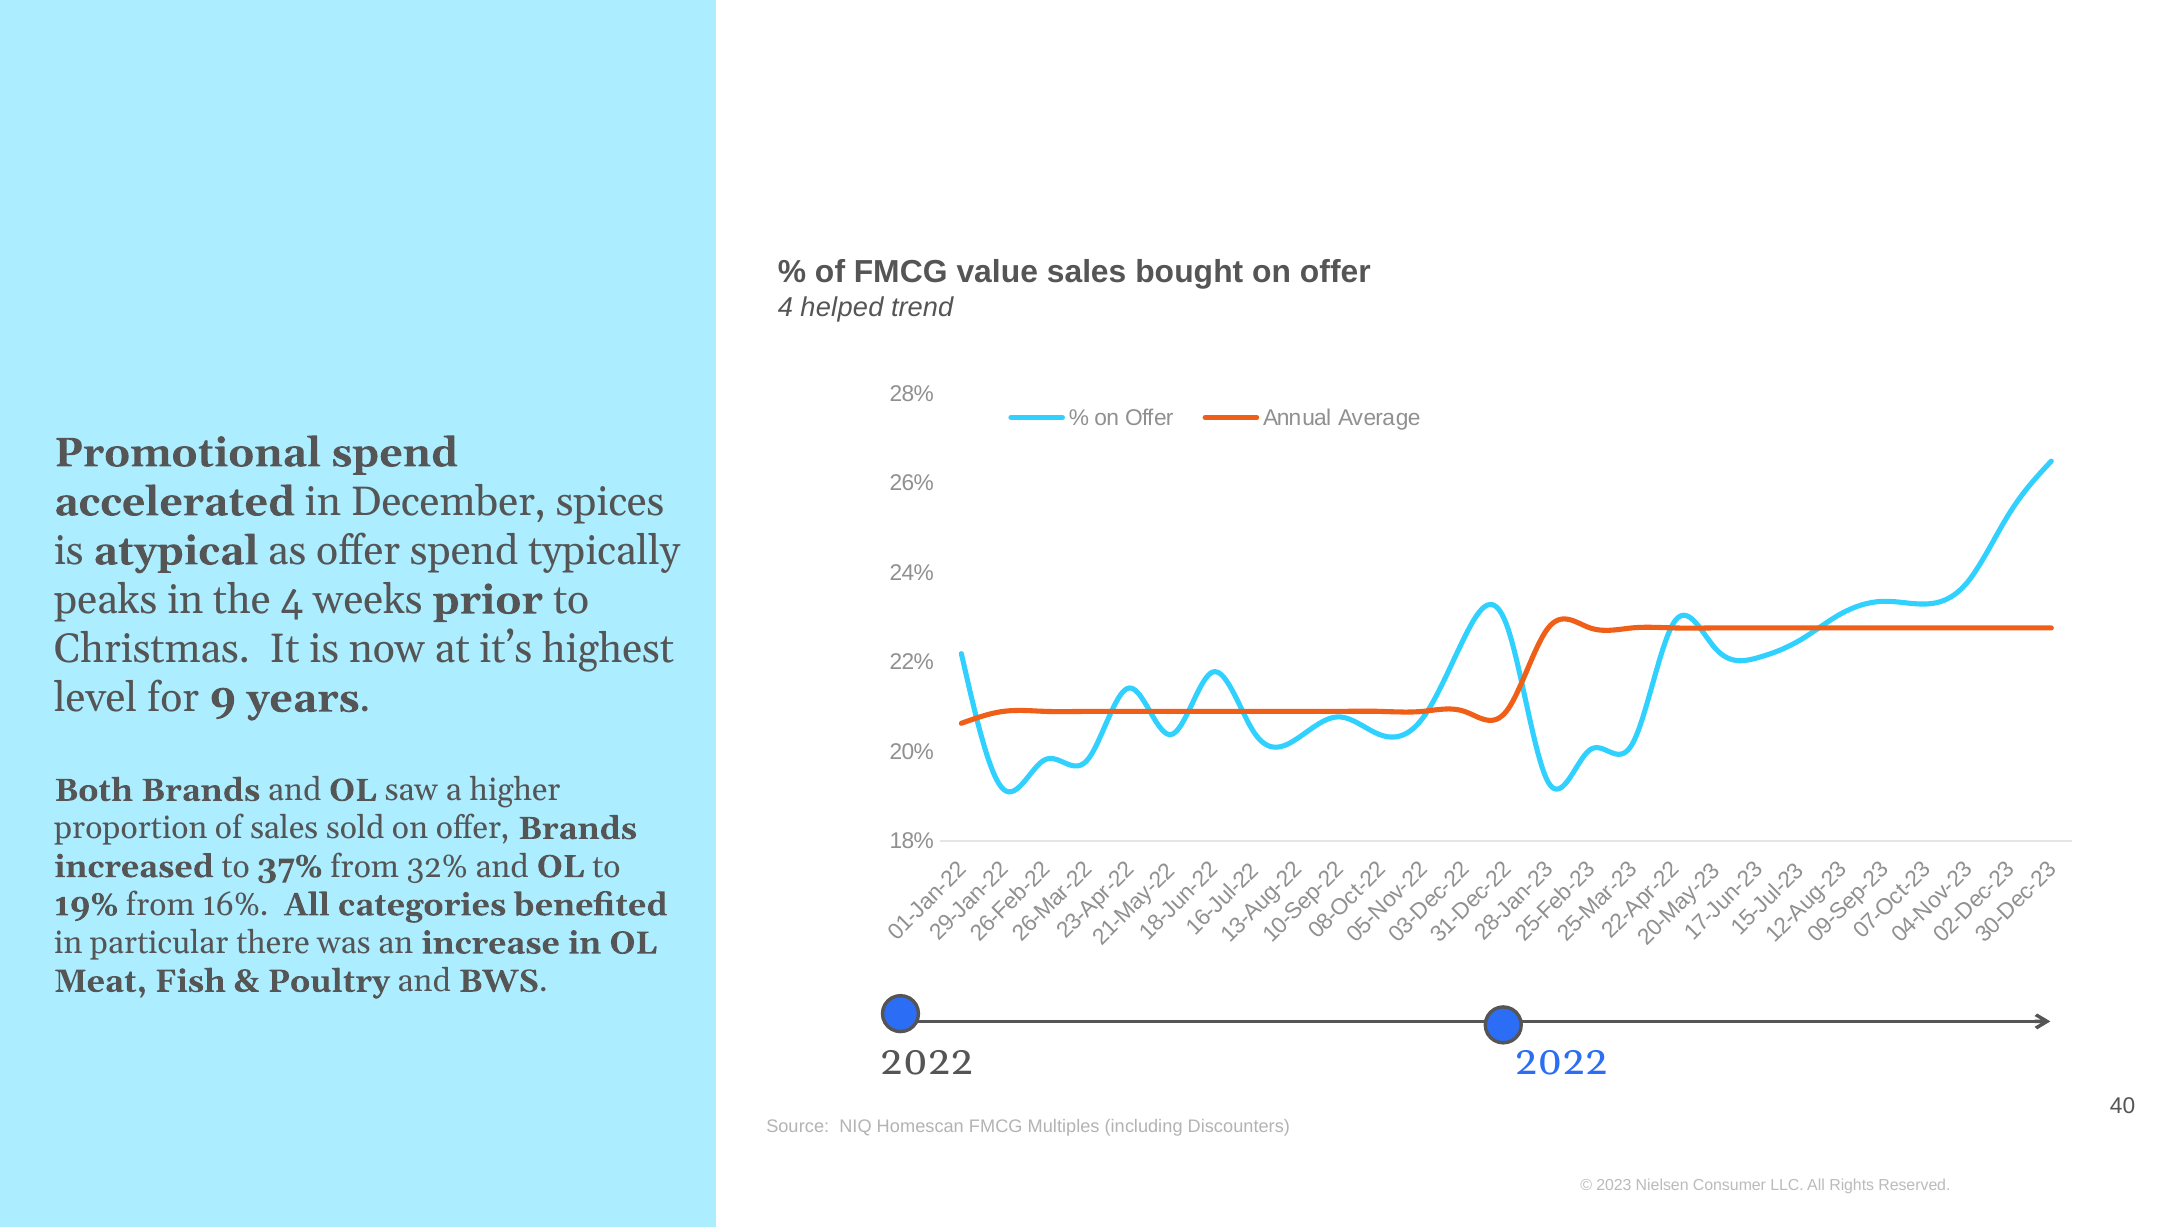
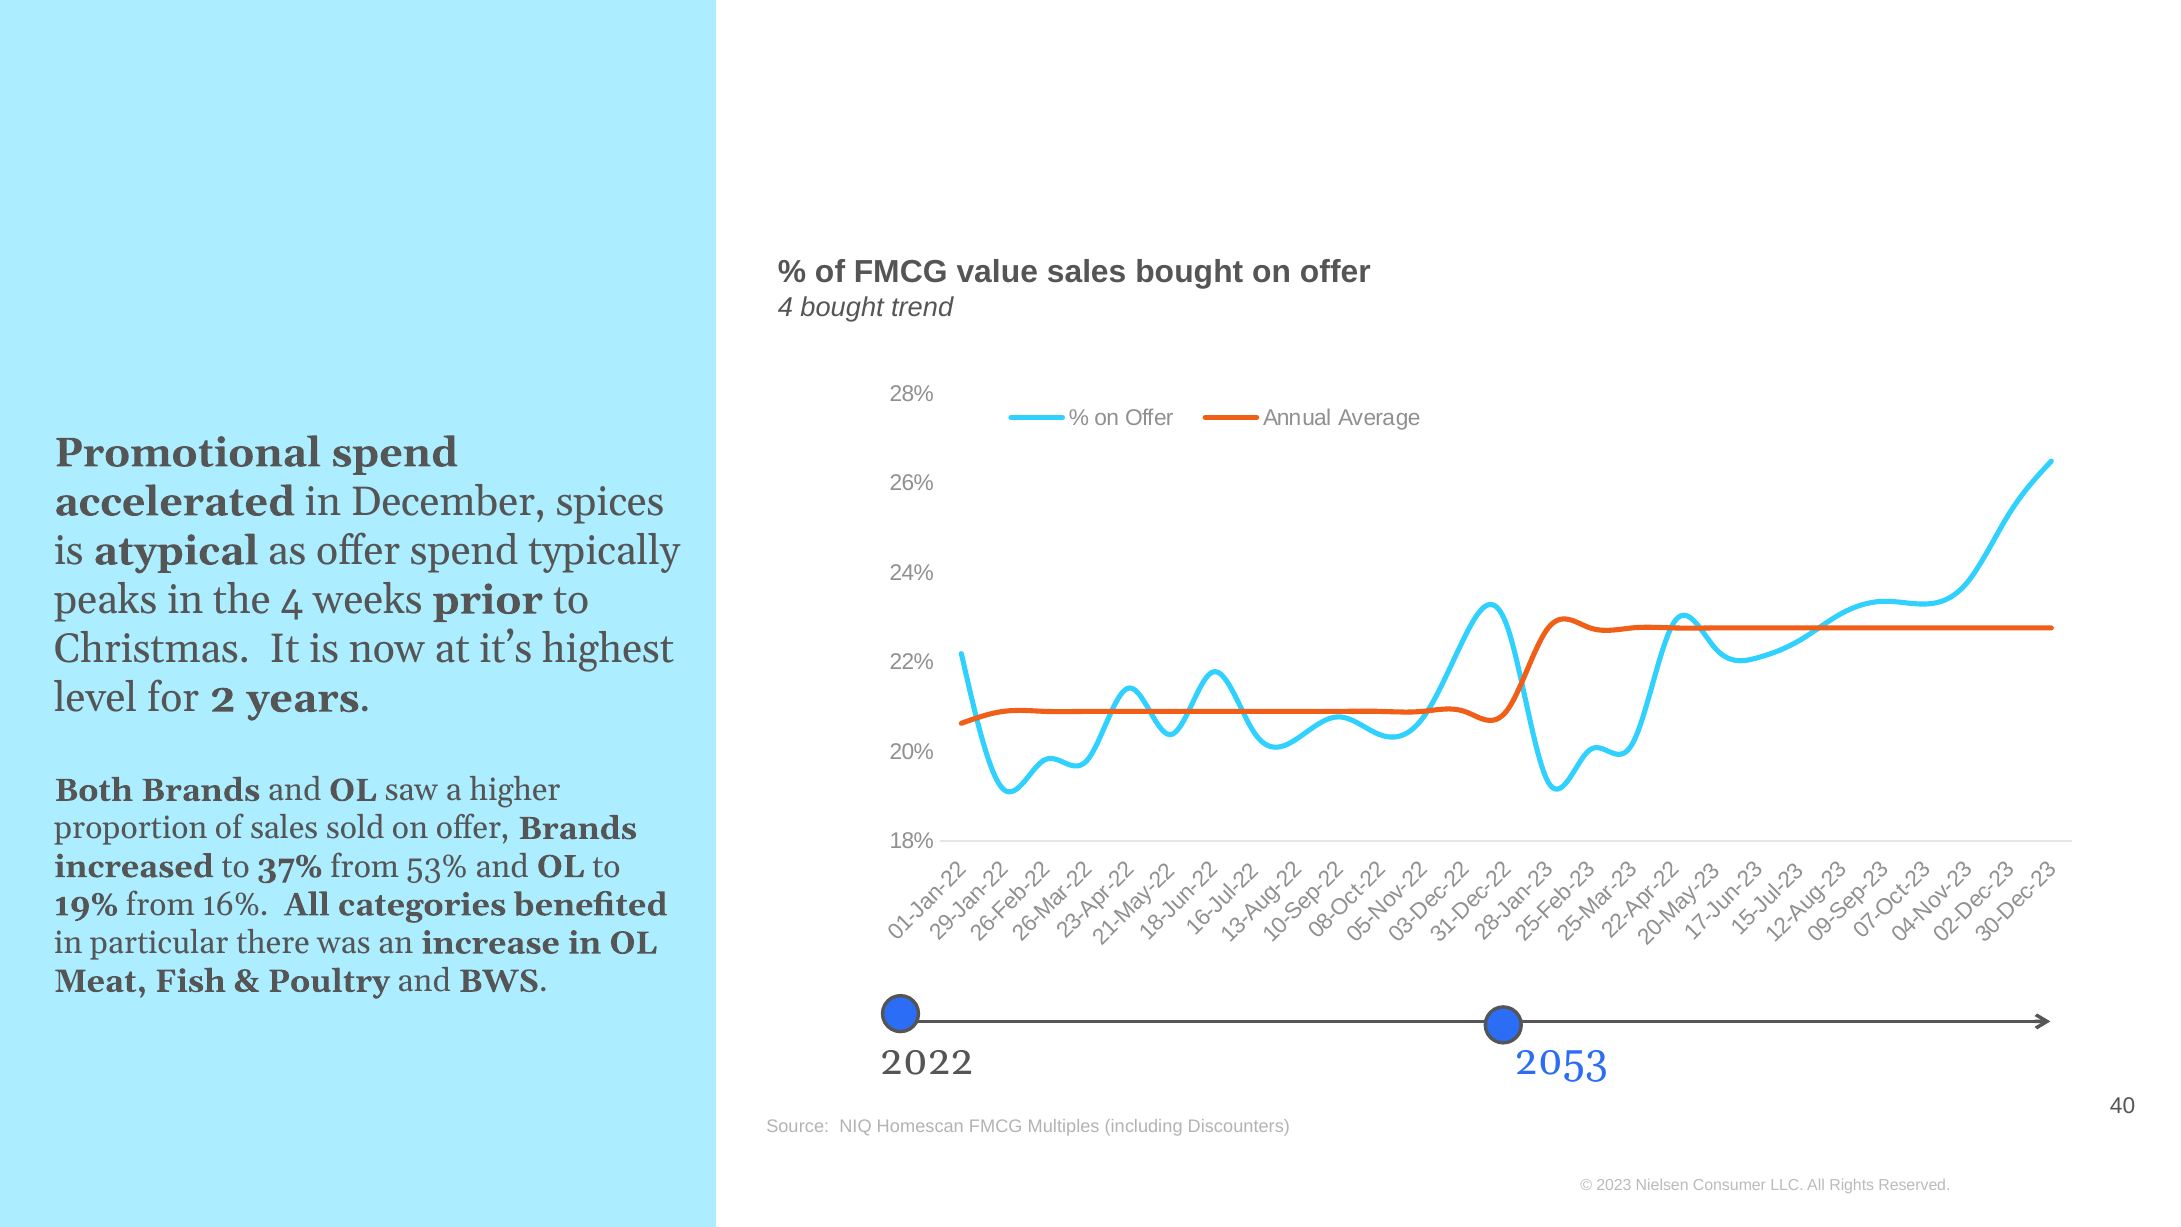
4 helped: helped -> bought
for 9: 9 -> 2
32%: 32% -> 53%
2022 2022: 2022 -> 2053
